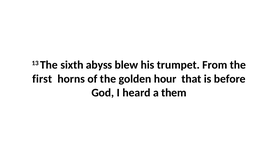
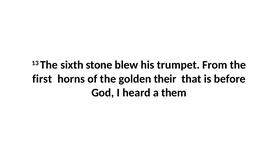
abyss: abyss -> stone
hour: hour -> their
